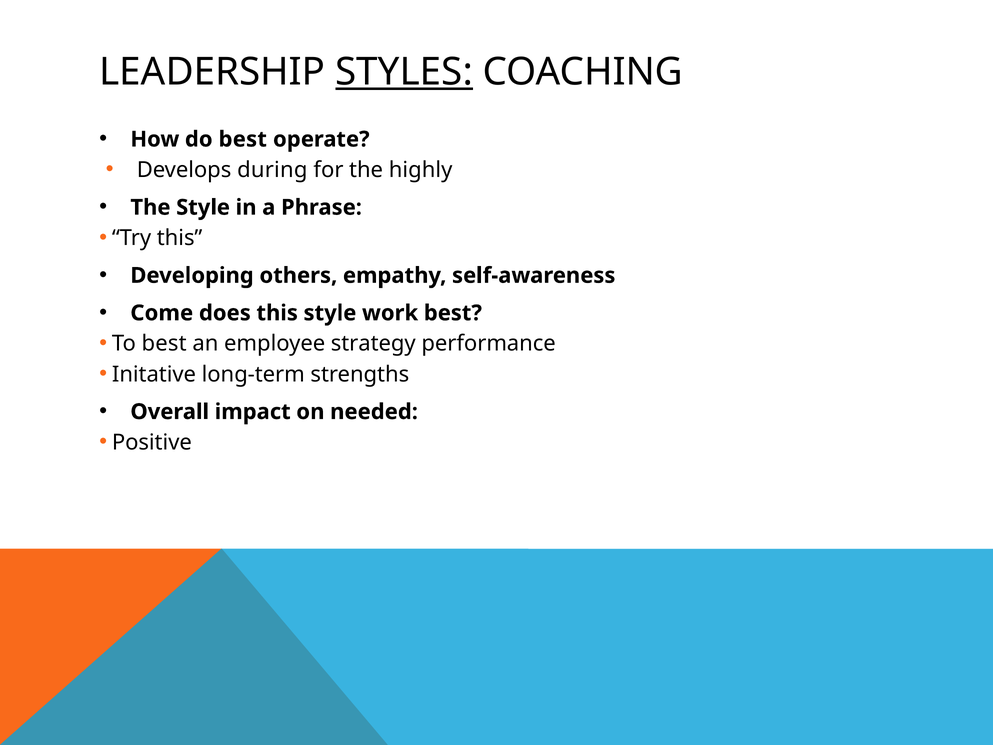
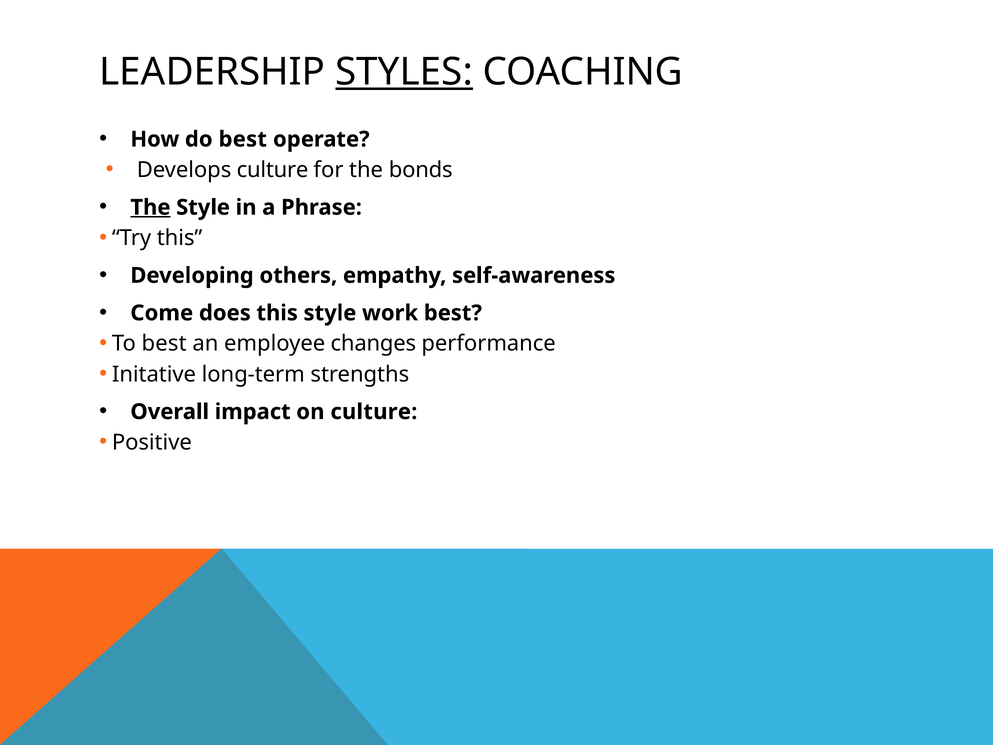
Develops during: during -> culture
highly: highly -> bonds
The at (150, 207) underline: none -> present
strategy: strategy -> changes
on needed: needed -> culture
